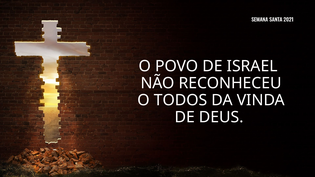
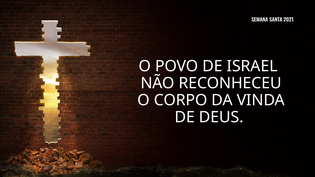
TODOS: TODOS -> CORPO
